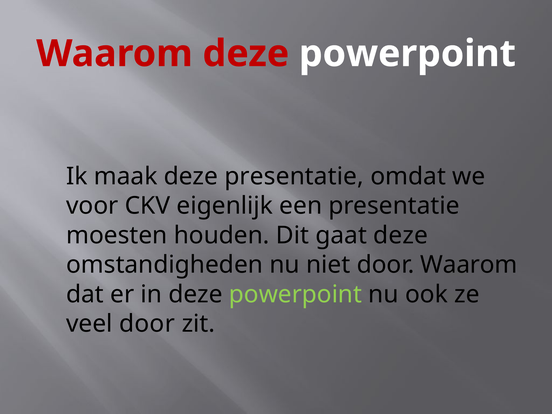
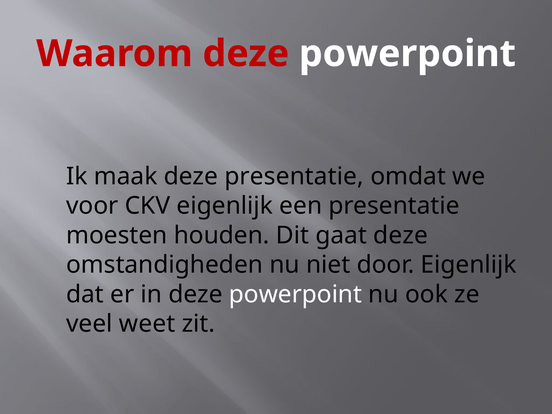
door Waarom: Waarom -> Eigenlijk
powerpoint at (295, 294) colour: light green -> white
veel door: door -> weet
